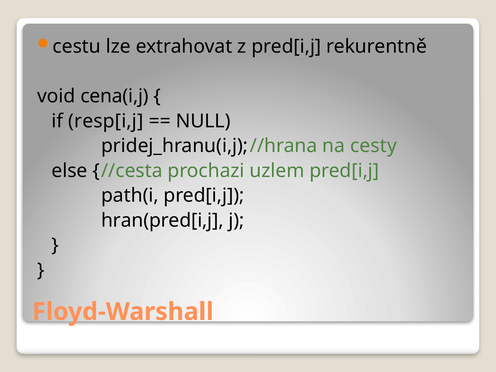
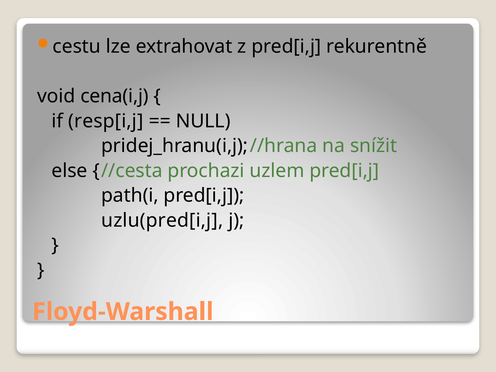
cesty: cesty -> snížit
hran(pred[i,j: hran(pred[i,j -> uzlu(pred[i,j
